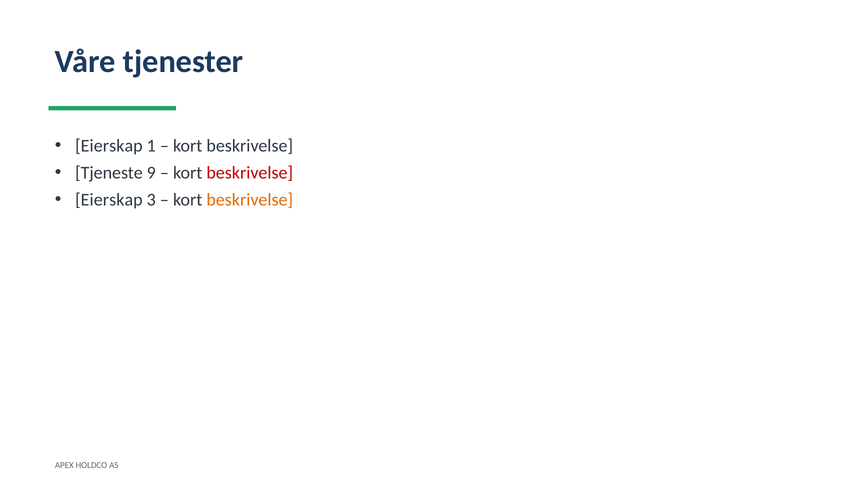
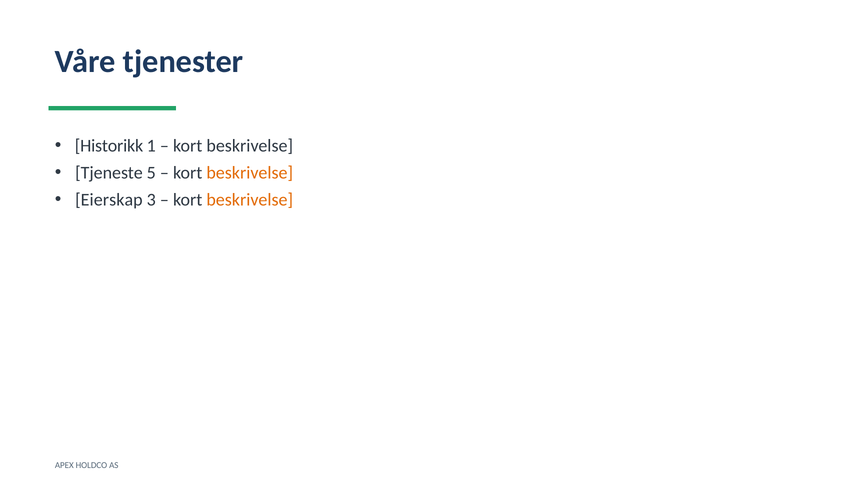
Eierskap at (109, 146): Eierskap -> Historikk
9: 9 -> 5
beskrivelse at (250, 173) colour: red -> orange
